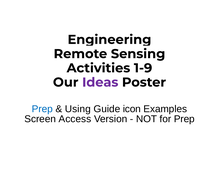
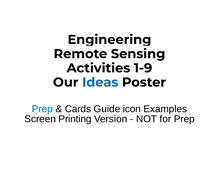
Ideas colour: purple -> blue
Using: Using -> Cards
Access: Access -> Printing
